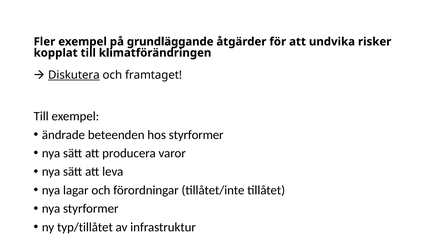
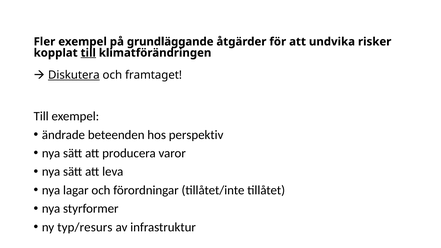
till at (88, 53) underline: none -> present
hos styrformer: styrformer -> perspektiv
typ/tillåtet: typ/tillåtet -> typ/resurs
